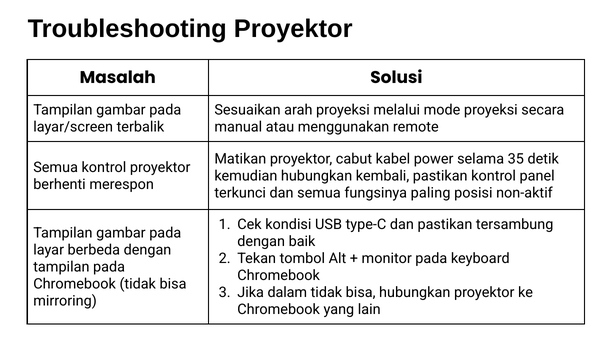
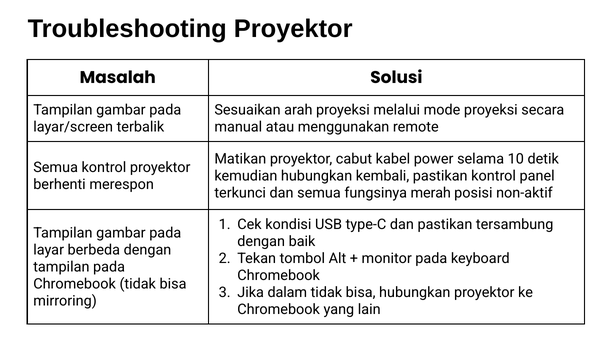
35: 35 -> 10
paling: paling -> merah
